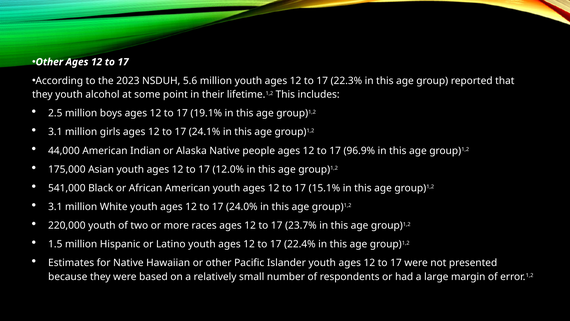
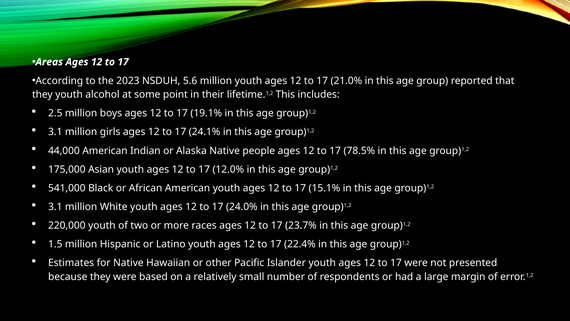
Other at (49, 62): Other -> Areas
22.3%: 22.3% -> 21.0%
96.9%: 96.9% -> 78.5%
